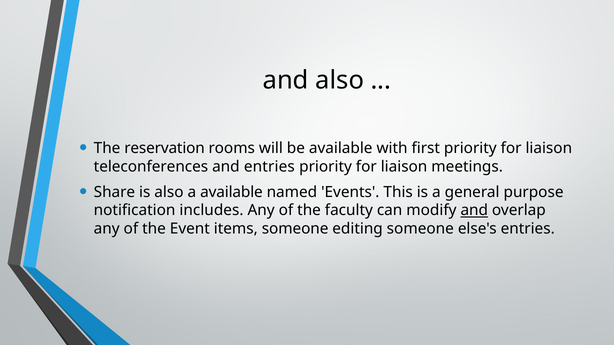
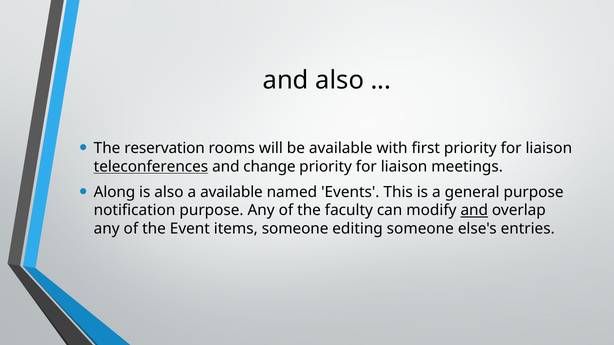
teleconferences underline: none -> present
and entries: entries -> change
Share: Share -> Along
notification includes: includes -> purpose
